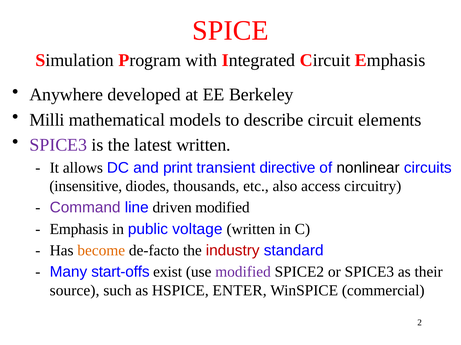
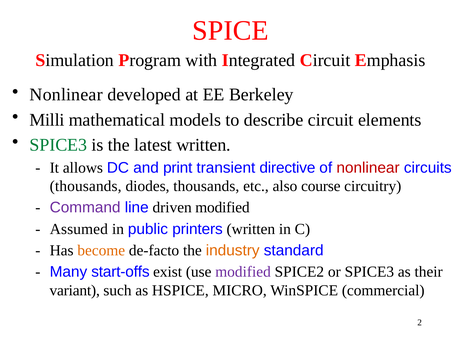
Anywhere at (66, 95): Anywhere -> Nonlinear
SPICE3 at (58, 145) colour: purple -> green
nonlinear at (368, 168) colour: black -> red
insensitive at (86, 186): insensitive -> thousands
access: access -> course
Emphasis at (79, 230): Emphasis -> Assumed
voltage: voltage -> printers
industry colour: red -> orange
source: source -> variant
ENTER: ENTER -> MICRO
